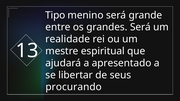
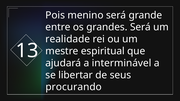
Tipo: Tipo -> Pois
apresentado: apresentado -> interminável
